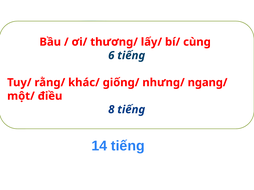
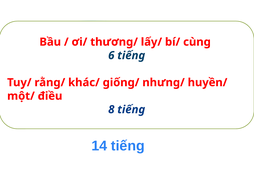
ngang/: ngang/ -> huyền/
